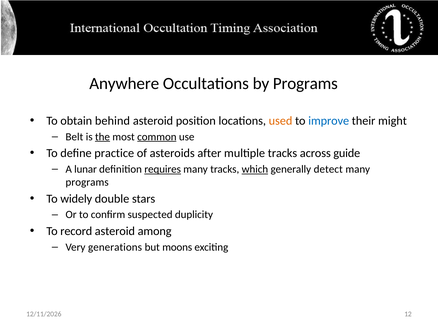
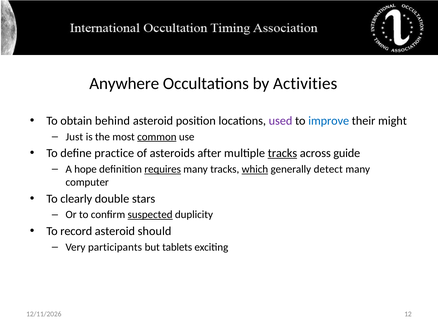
by Programs: Programs -> Activities
used colour: orange -> purple
Belt: Belt -> Just
the underline: present -> none
tracks at (282, 153) underline: none -> present
lunar: lunar -> hope
programs at (87, 182): programs -> computer
widely: widely -> clearly
suspected underline: none -> present
among: among -> should
generations: generations -> participants
moons: moons -> tablets
